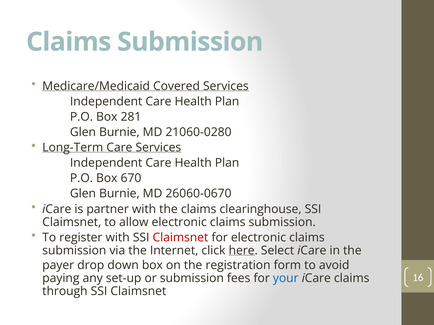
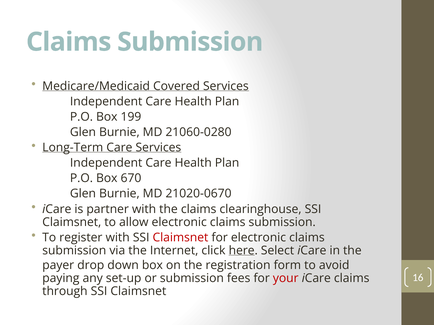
281: 281 -> 199
26060-0670: 26060-0670 -> 21020-0670
your colour: blue -> red
